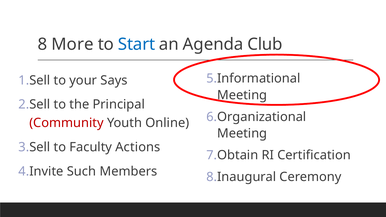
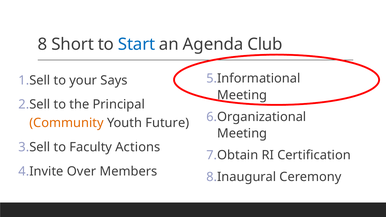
More: More -> Short
Community colour: red -> orange
Online: Online -> Future
Such: Such -> Over
